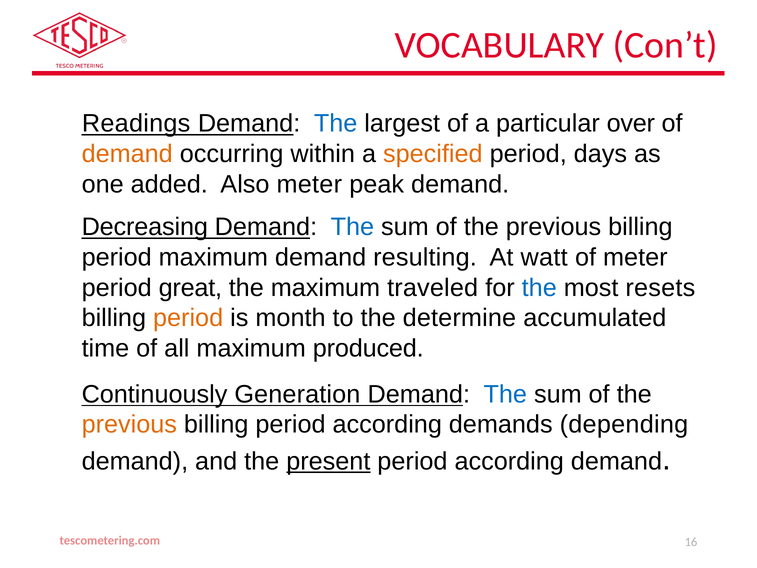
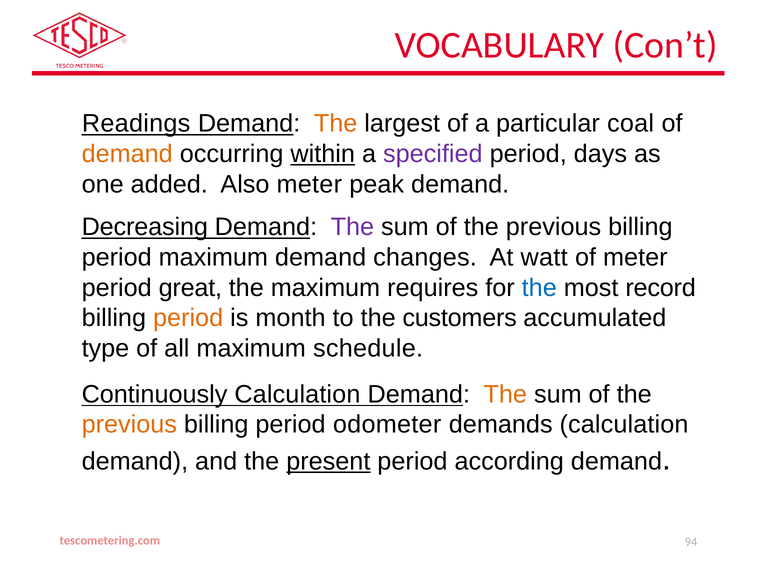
The at (336, 124) colour: blue -> orange
over: over -> coal
within underline: none -> present
specified colour: orange -> purple
The at (352, 227) colour: blue -> purple
resulting: resulting -> changes
traveled: traveled -> requires
resets: resets -> record
determine: determine -> customers
time: time -> type
produced: produced -> schedule
Continuously Generation: Generation -> Calculation
The at (505, 394) colour: blue -> orange
billing period according: according -> odometer
demands depending: depending -> calculation
16: 16 -> 94
